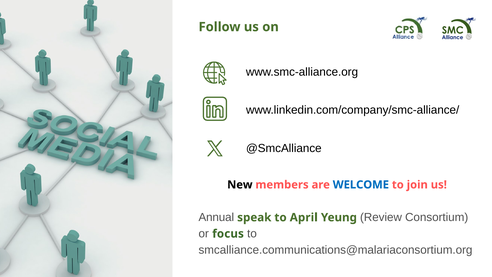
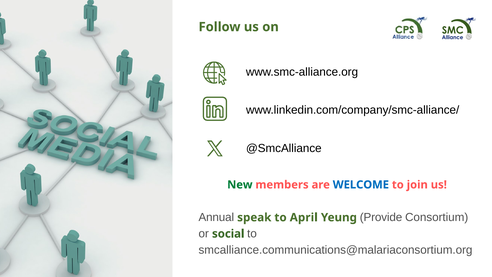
New colour: black -> green
Review: Review -> Provide
focus: focus -> social
